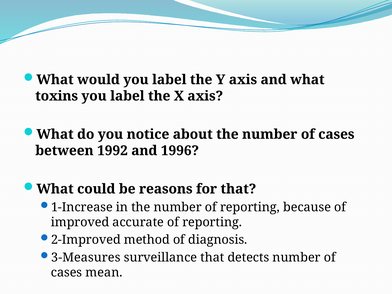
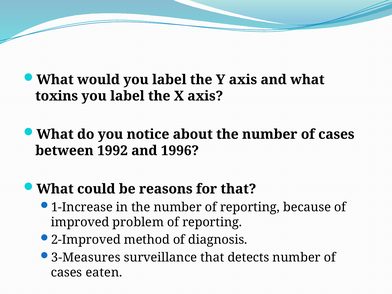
accurate: accurate -> problem
mean: mean -> eaten
